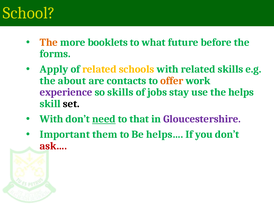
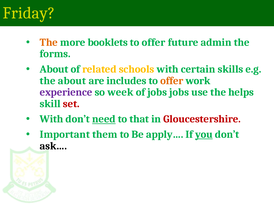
School: School -> Friday
what at (154, 42): what -> offer
before: before -> admin
Apply at (54, 69): Apply -> About
with related: related -> certain
contacts: contacts -> includes
so skills: skills -> week
jobs stay: stay -> jobs
set colour: black -> red
Gloucestershire colour: purple -> red
helps…: helps… -> apply…
you underline: none -> present
ask… colour: red -> black
